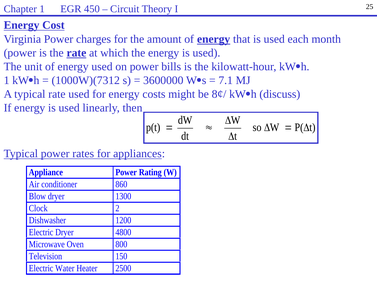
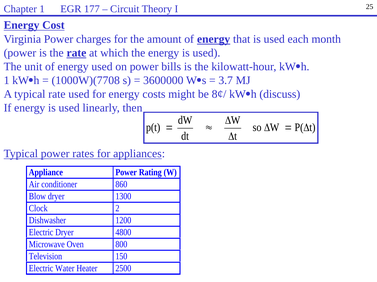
450: 450 -> 177
1000W)(7312: 1000W)(7312 -> 1000W)(7708
7.1: 7.1 -> 3.7
